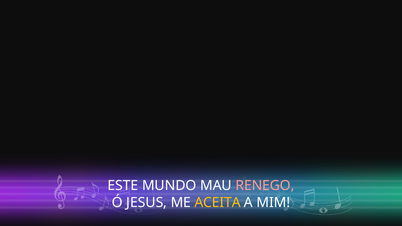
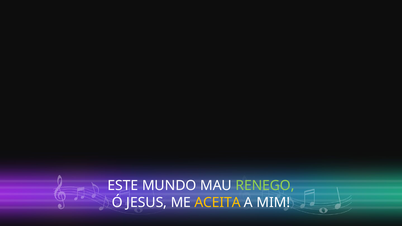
RENEGO colour: pink -> light green
